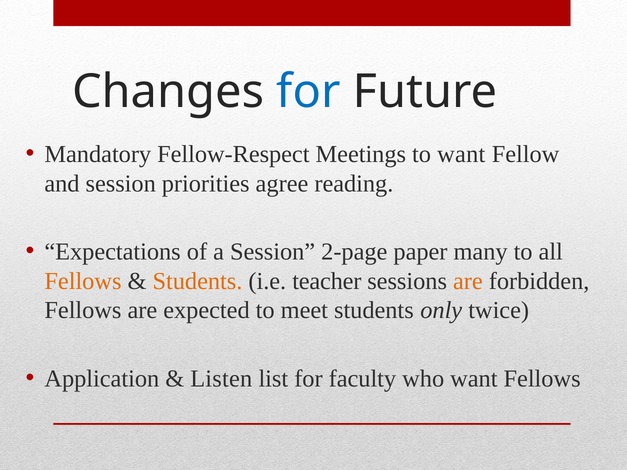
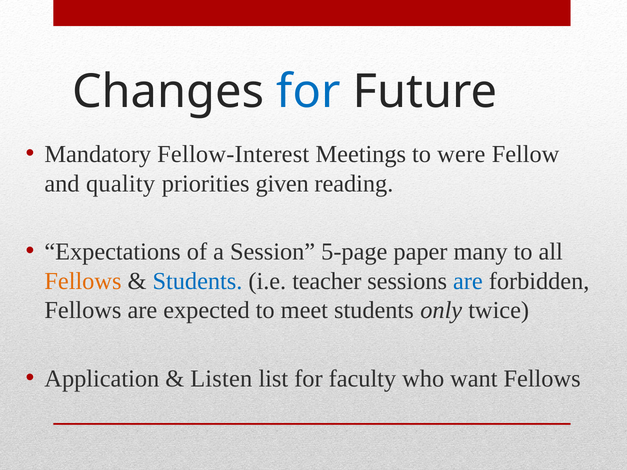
Fellow-Respect: Fellow-Respect -> Fellow-Interest
to want: want -> were
and session: session -> quality
agree: agree -> given
2-page: 2-page -> 5-page
Students at (197, 281) colour: orange -> blue
are at (468, 281) colour: orange -> blue
